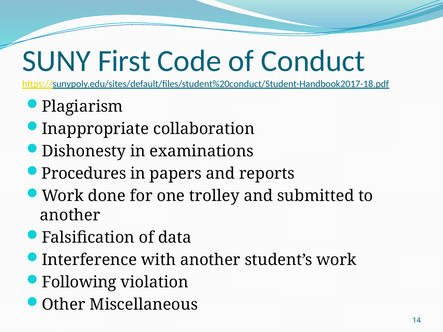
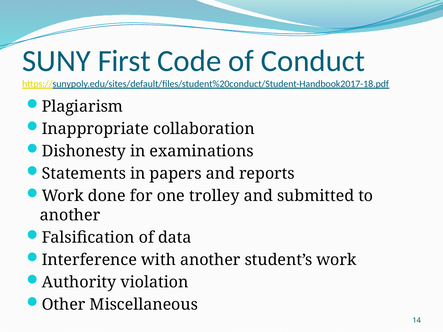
Procedures: Procedures -> Statements
Following: Following -> Authority
